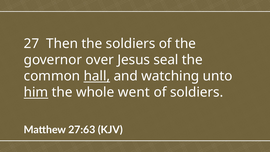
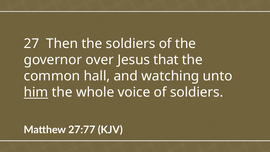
seal: seal -> that
hall underline: present -> none
went: went -> voice
27:63: 27:63 -> 27:77
